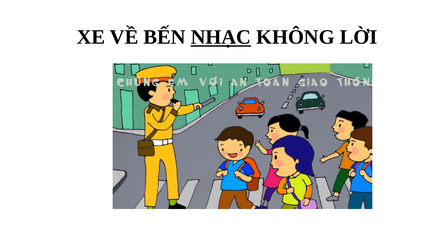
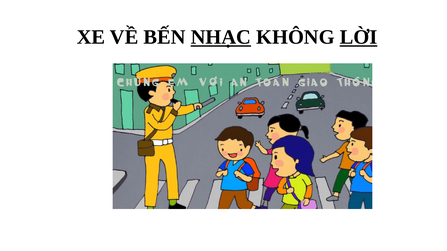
LỜI underline: none -> present
